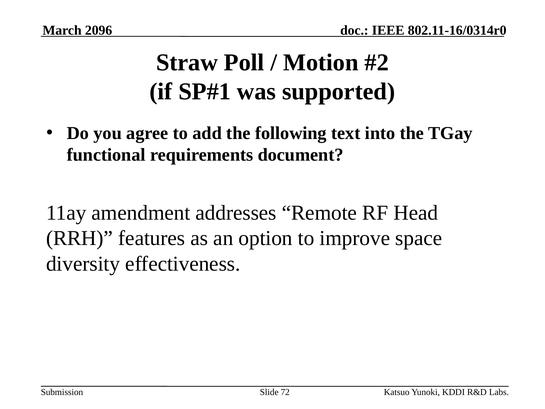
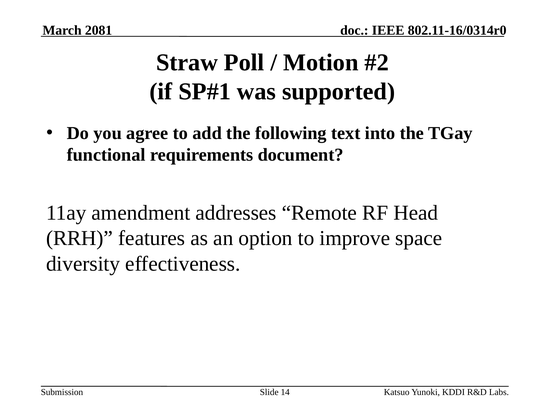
2096: 2096 -> 2081
72: 72 -> 14
